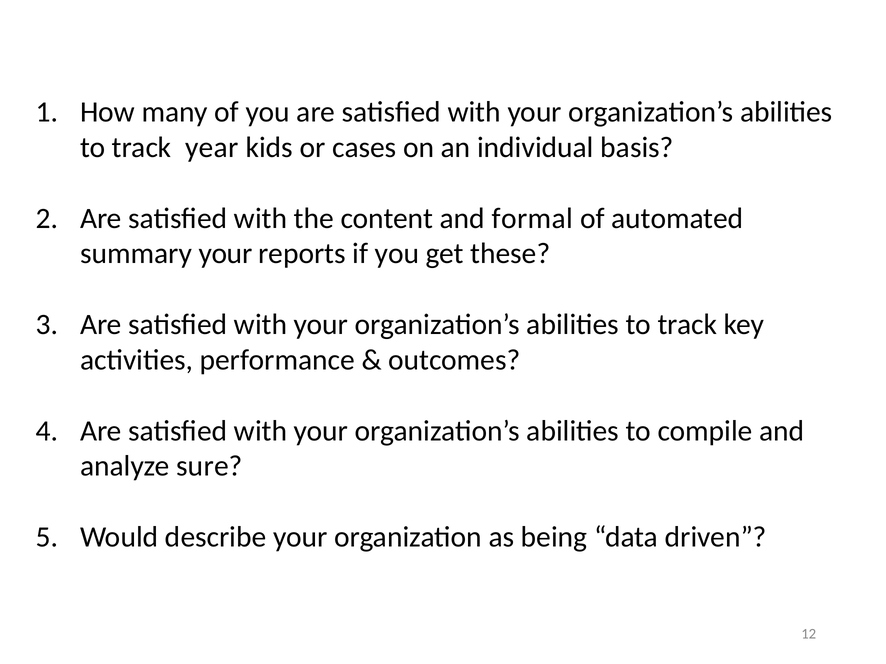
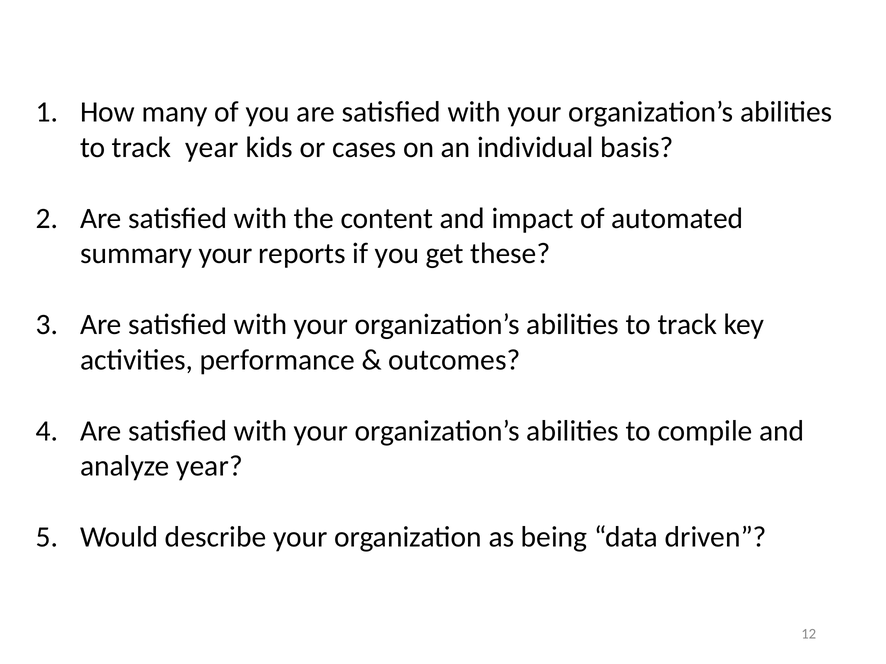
formal: formal -> impact
analyze sure: sure -> year
